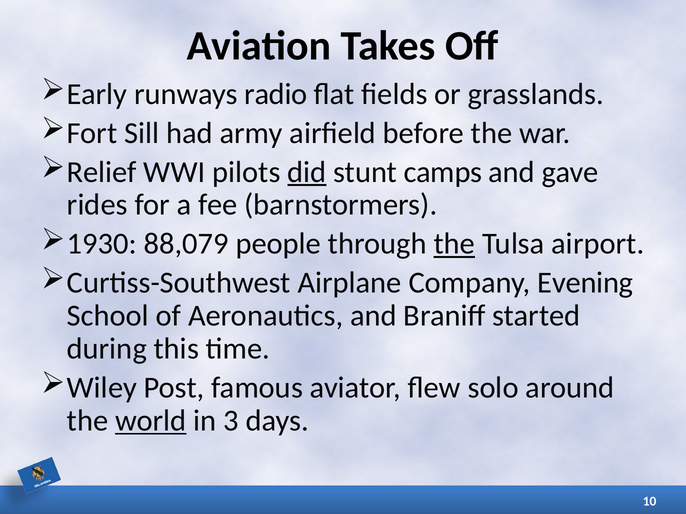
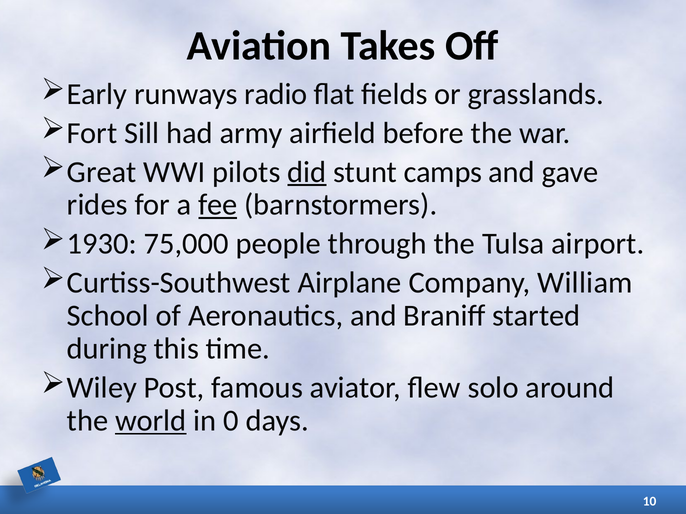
Relief: Relief -> Great
fee underline: none -> present
88,079: 88,079 -> 75,000
the at (454, 244) underline: present -> none
Evening: Evening -> William
3: 3 -> 0
